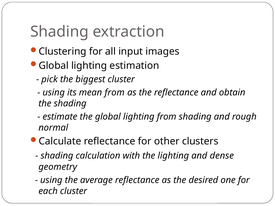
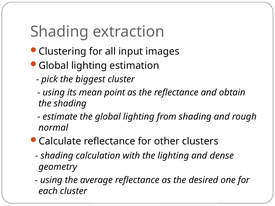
mean from: from -> point
